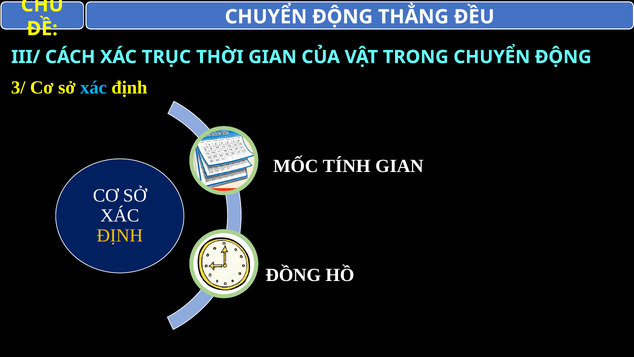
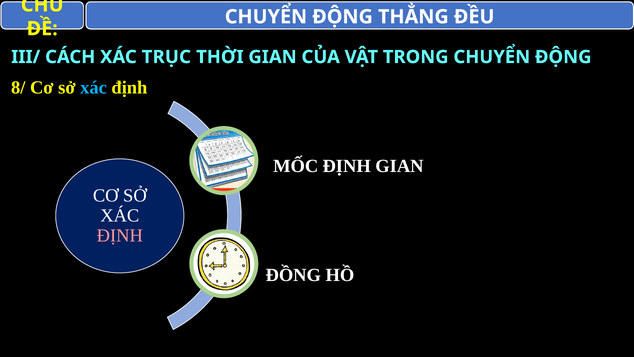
3/: 3/ -> 8/
TÍNH at (347, 166): TÍNH -> ĐỊNH
ĐỊNH at (120, 236) colour: yellow -> pink
